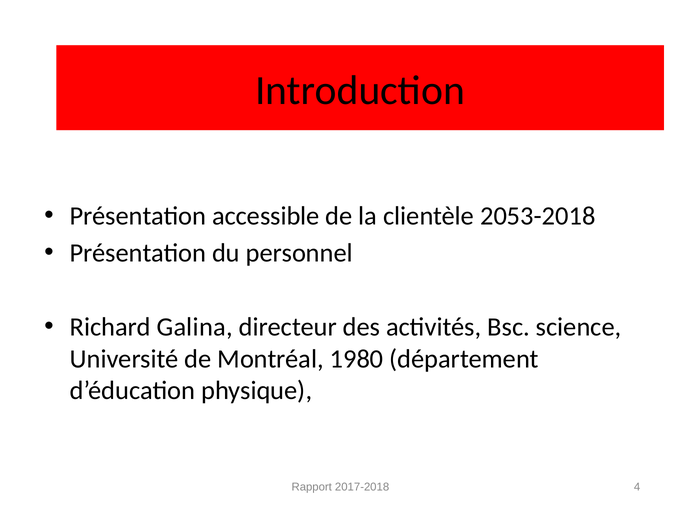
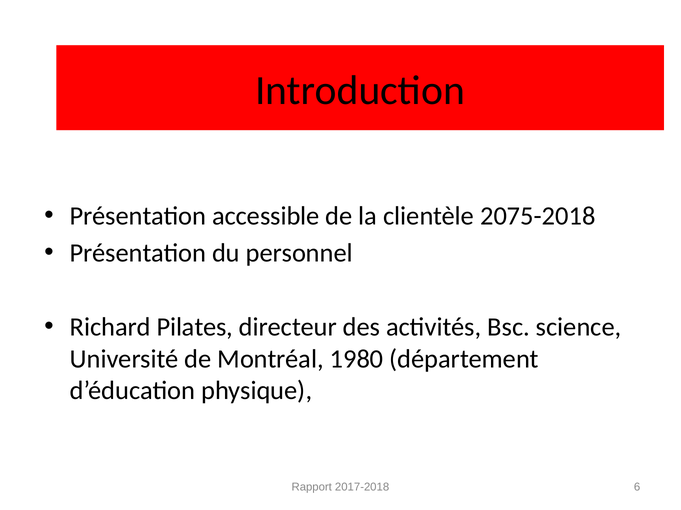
2053-2018: 2053-2018 -> 2075-2018
Galina: Galina -> Pilates
4: 4 -> 6
